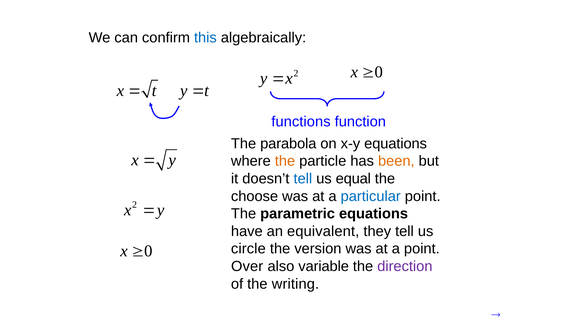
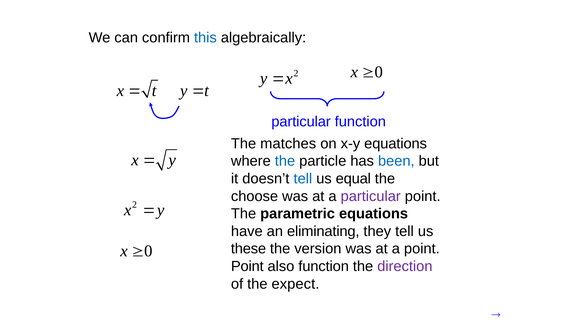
functions at (301, 122): functions -> particular
parabola: parabola -> matches
the at (285, 161) colour: orange -> blue
been colour: orange -> blue
particular at (371, 196) colour: blue -> purple
equivalent: equivalent -> eliminating
circle: circle -> these
Over at (247, 266): Over -> Point
also variable: variable -> function
writing: writing -> expect
